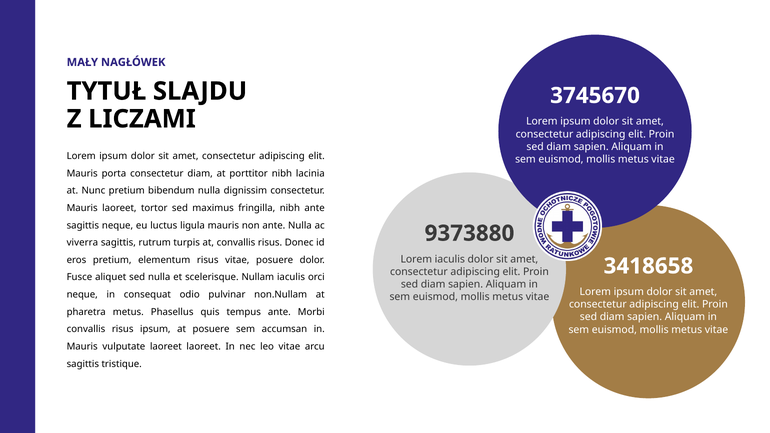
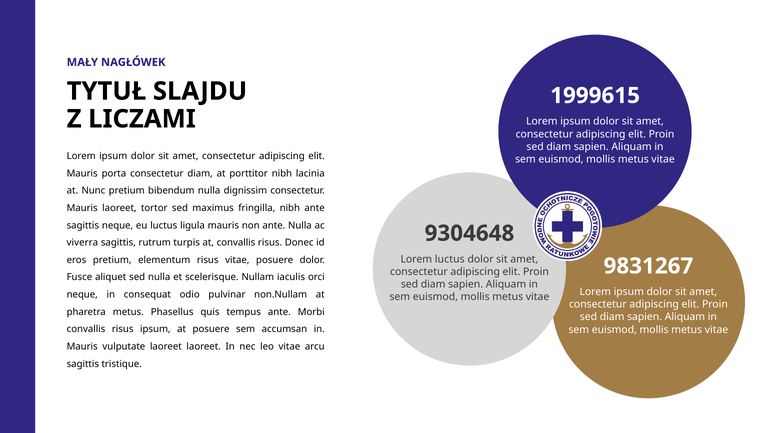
3745670: 3745670 -> 1999615
9373880: 9373880 -> 9304648
Lorem iaculis: iaculis -> luctus
3418658: 3418658 -> 9831267
